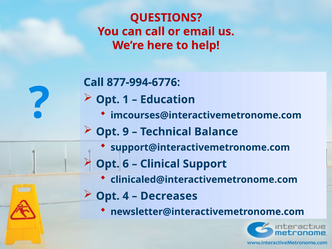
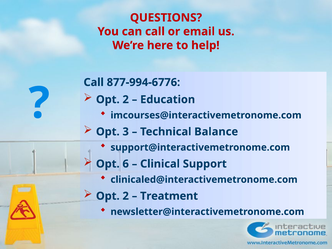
1 at (126, 100): 1 -> 2
9: 9 -> 3
4 at (126, 196): 4 -> 2
Decreases: Decreases -> Treatment
